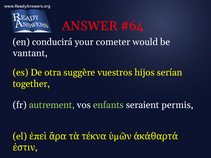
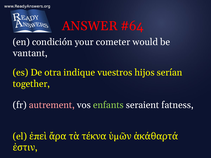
conducirá: conducirá -> condición
suggère: suggère -> indique
autrement colour: light green -> pink
permis: permis -> fatness
